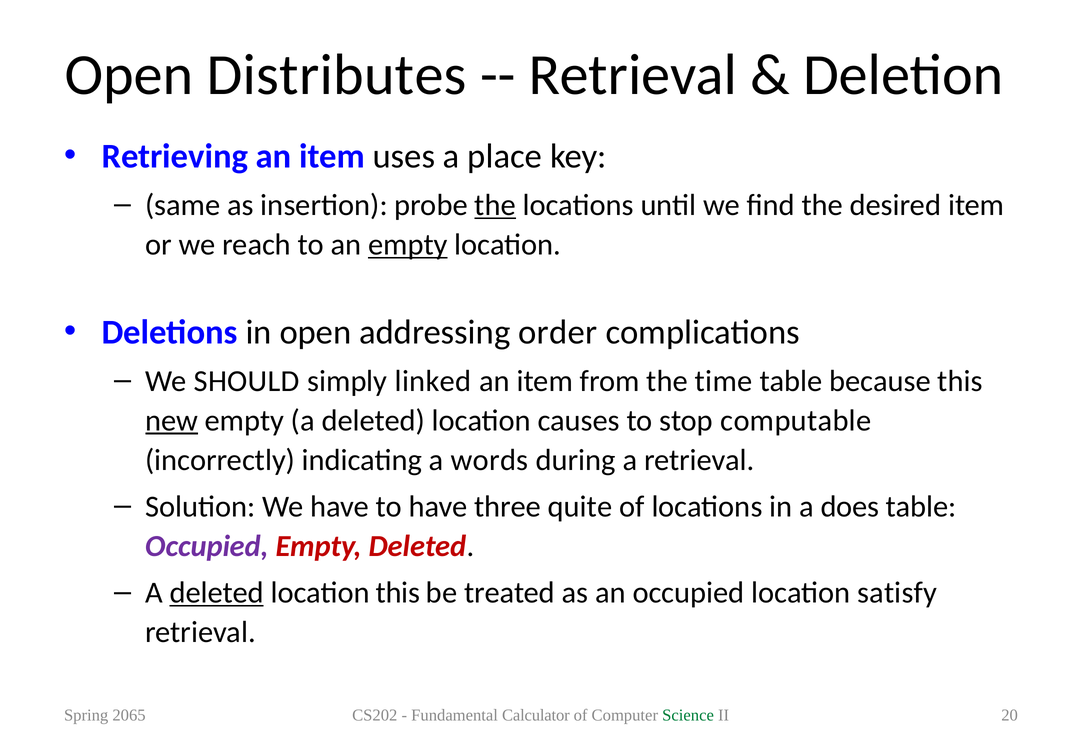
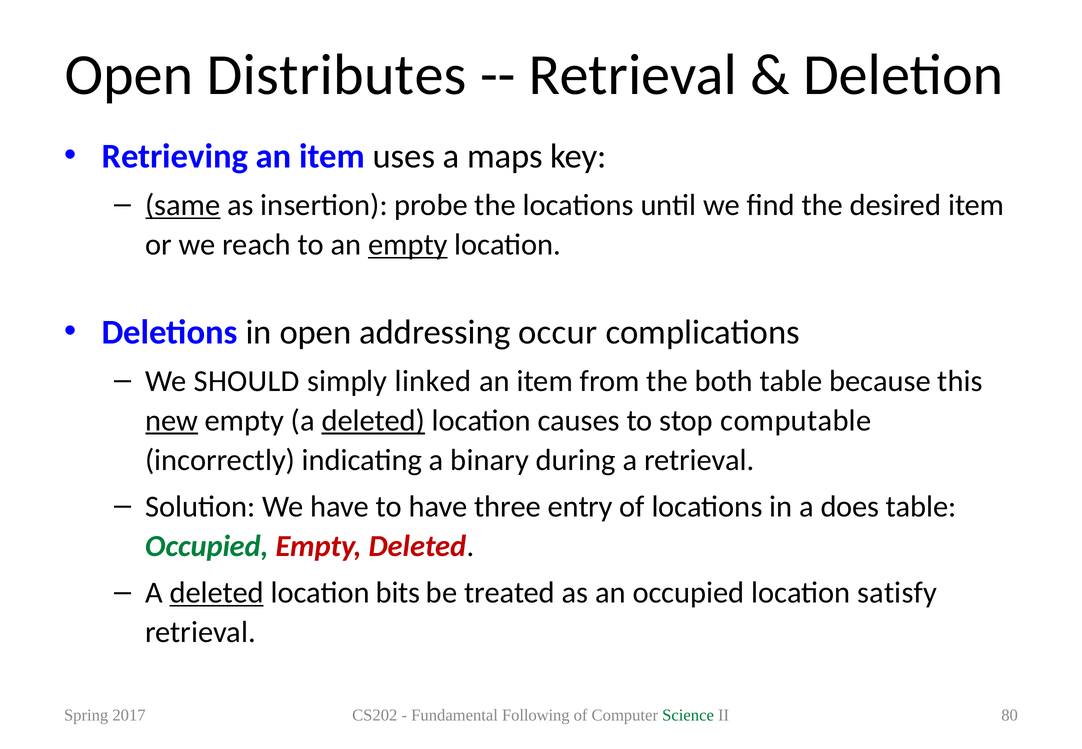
place: place -> maps
same underline: none -> present
the at (495, 205) underline: present -> none
order: order -> occur
time: time -> both
deleted at (373, 420) underline: none -> present
words: words -> binary
quite: quite -> entry
Occupied at (207, 546) colour: purple -> green
location this: this -> bits
2065: 2065 -> 2017
Calculator: Calculator -> Following
20: 20 -> 80
